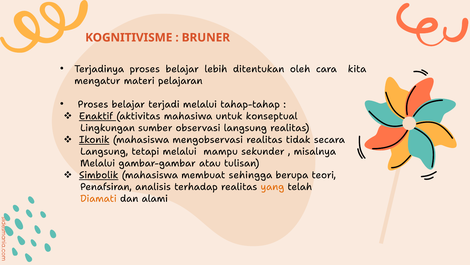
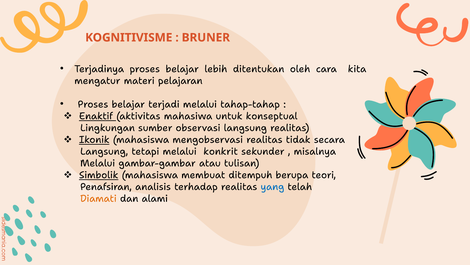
mampu: mampu -> konkrit
sehingga: sehingga -> ditempuh
yang colour: orange -> blue
